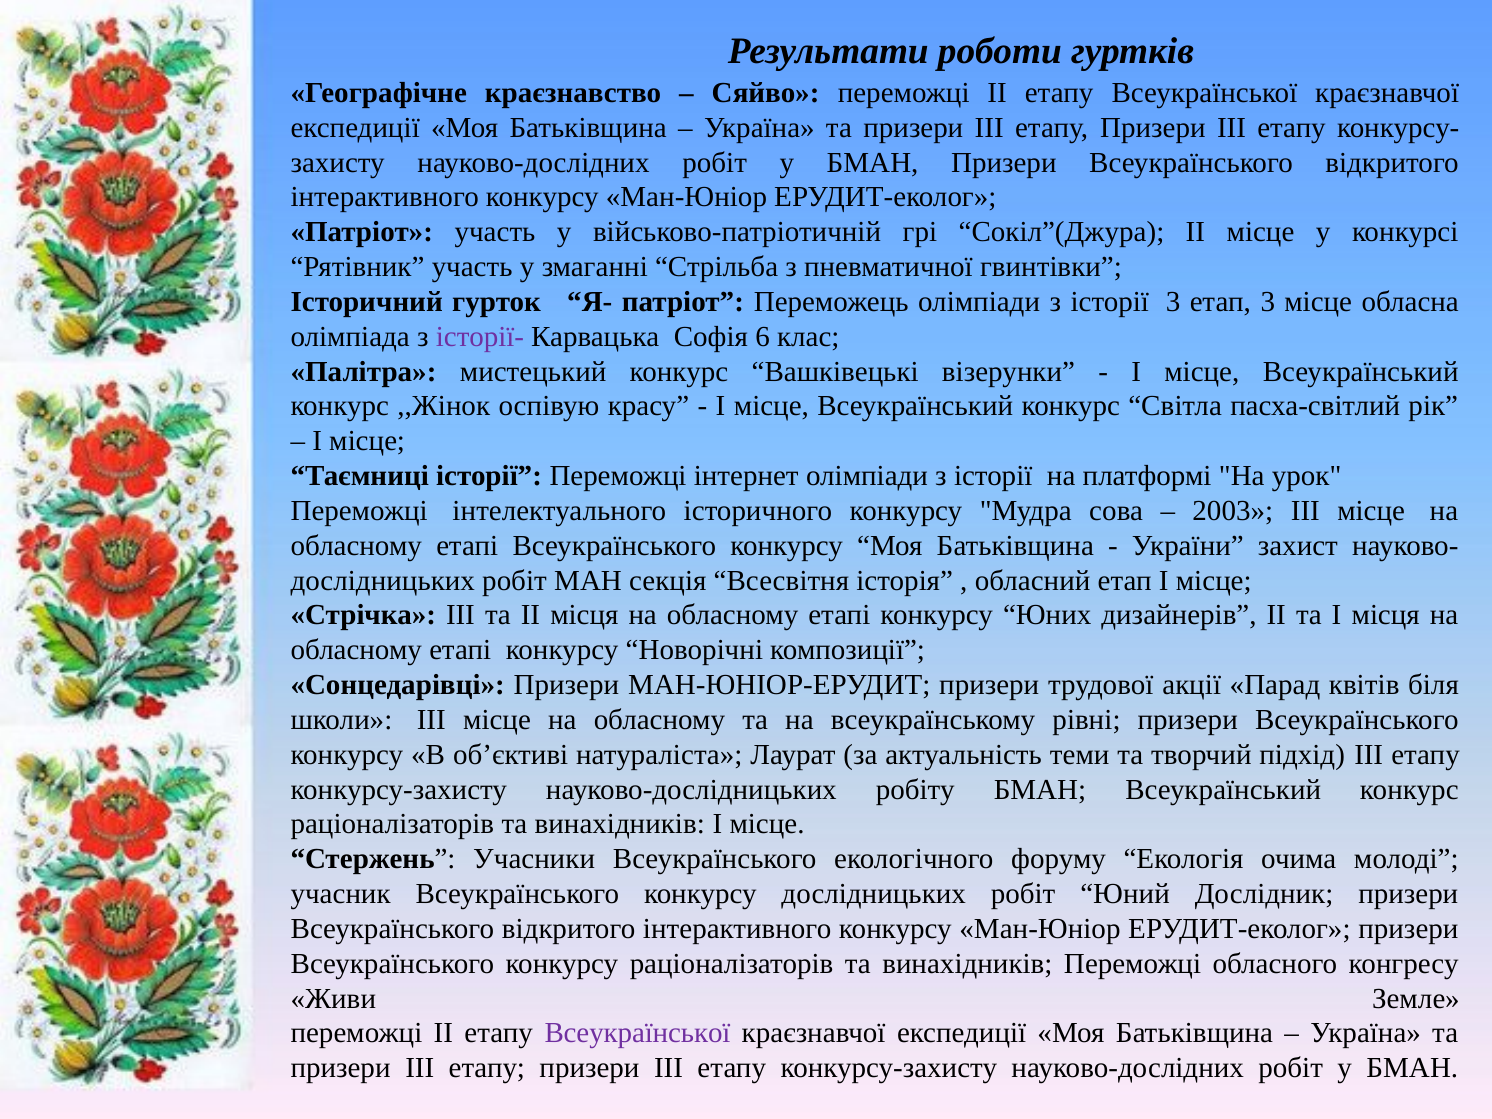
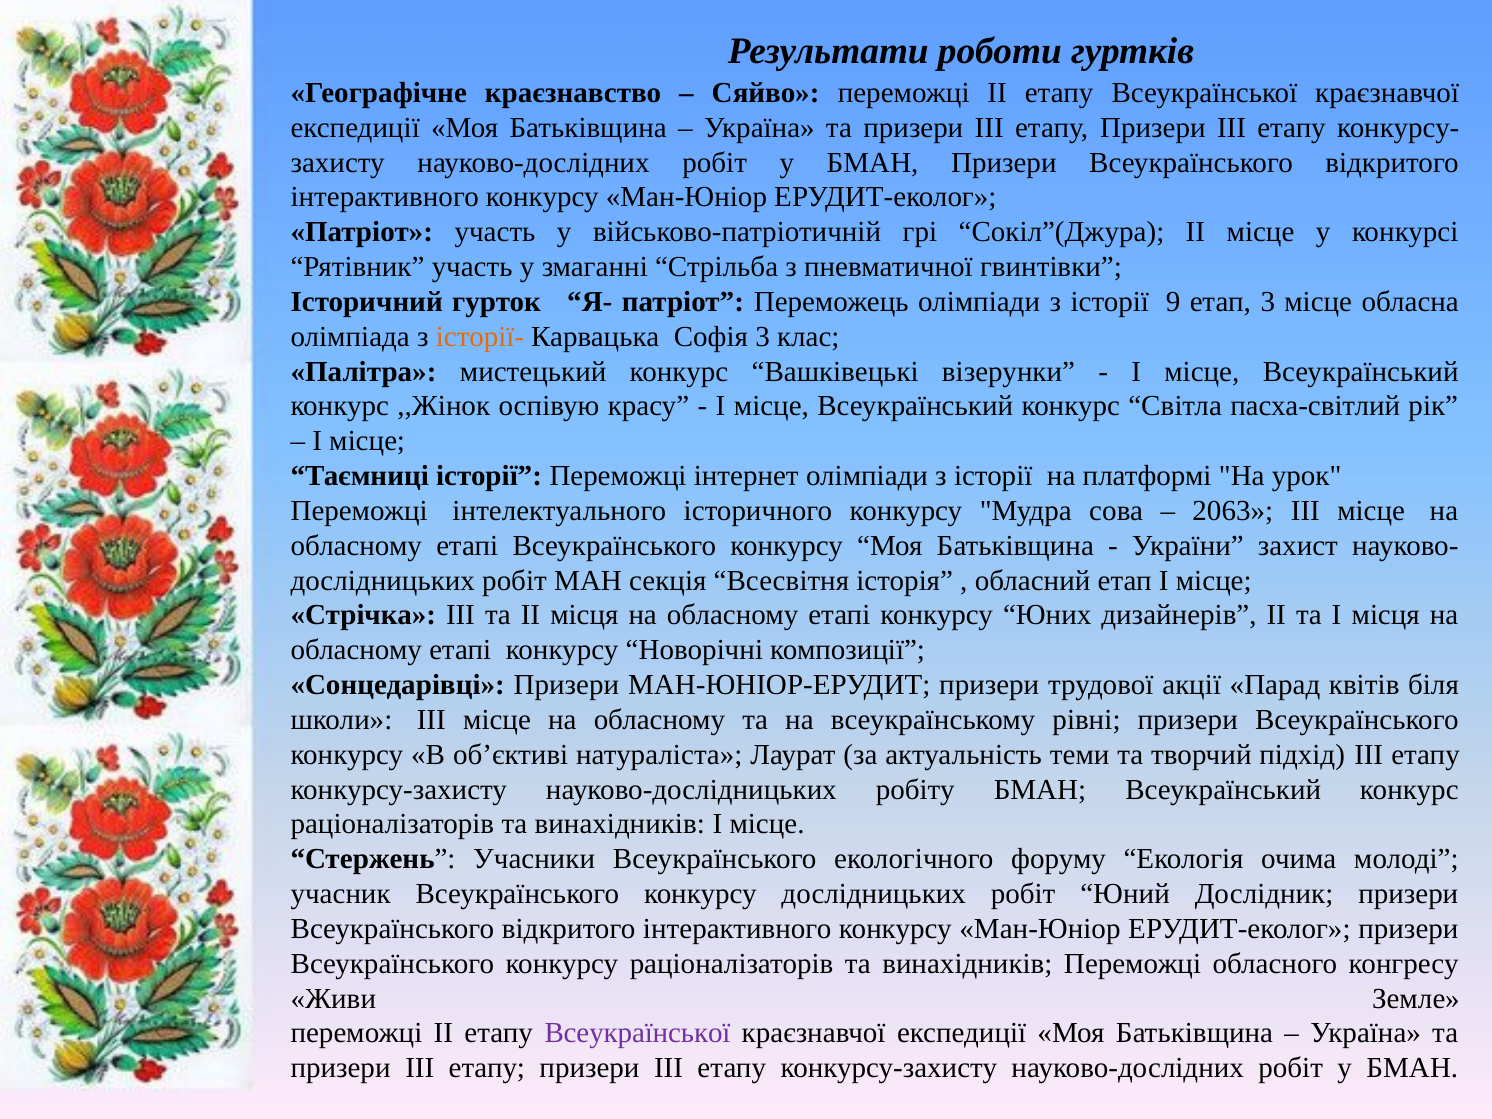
історії 3: 3 -> 9
історії- colour: purple -> orange
Софія 6: 6 -> 3
2003: 2003 -> 2063
